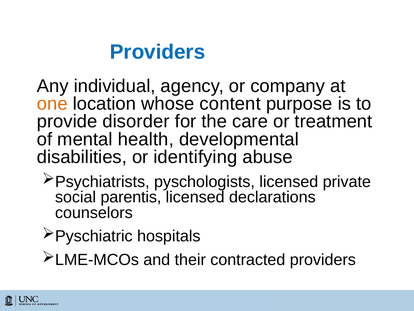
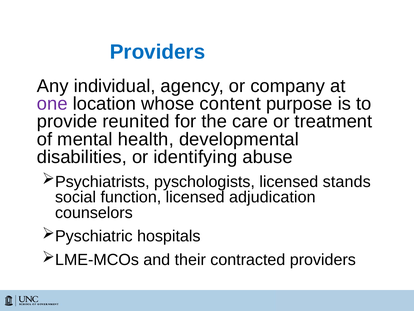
one colour: orange -> purple
disorder: disorder -> reunited
private: private -> stands
parentis: parentis -> function
declarations: declarations -> adjudication
